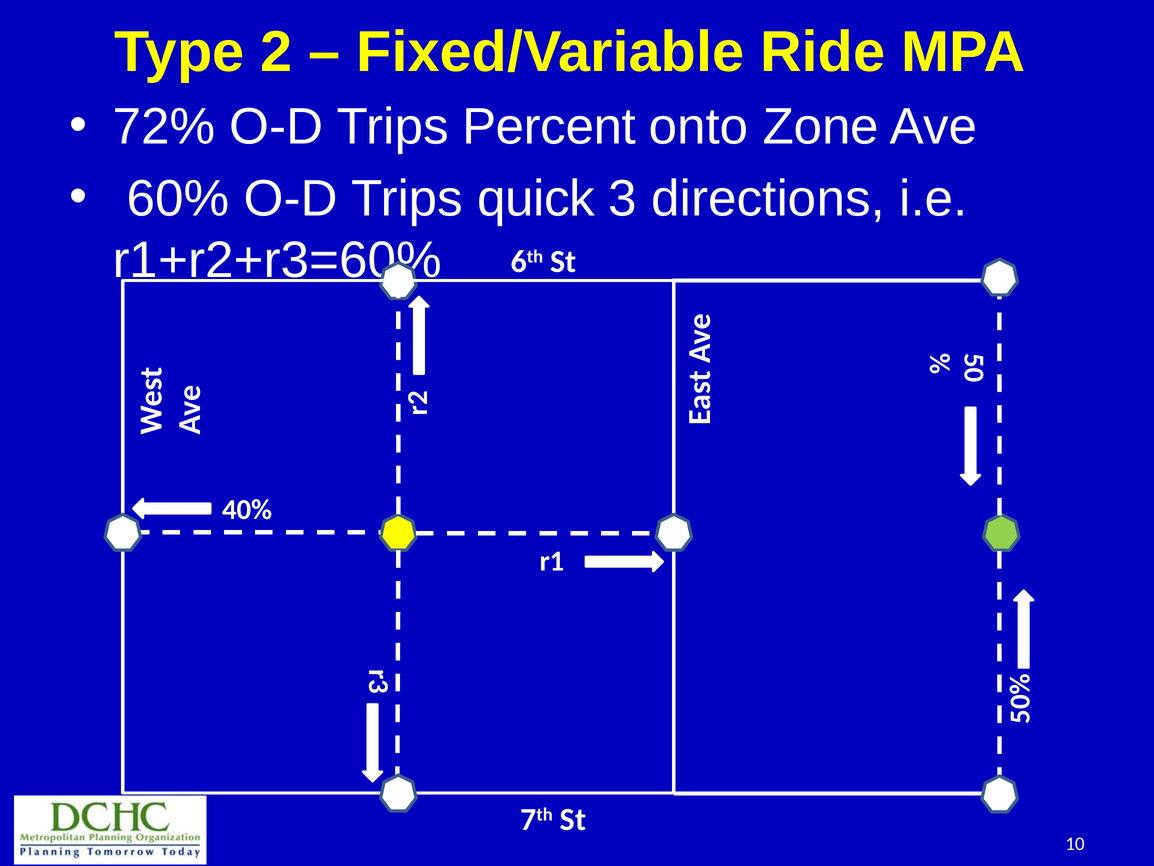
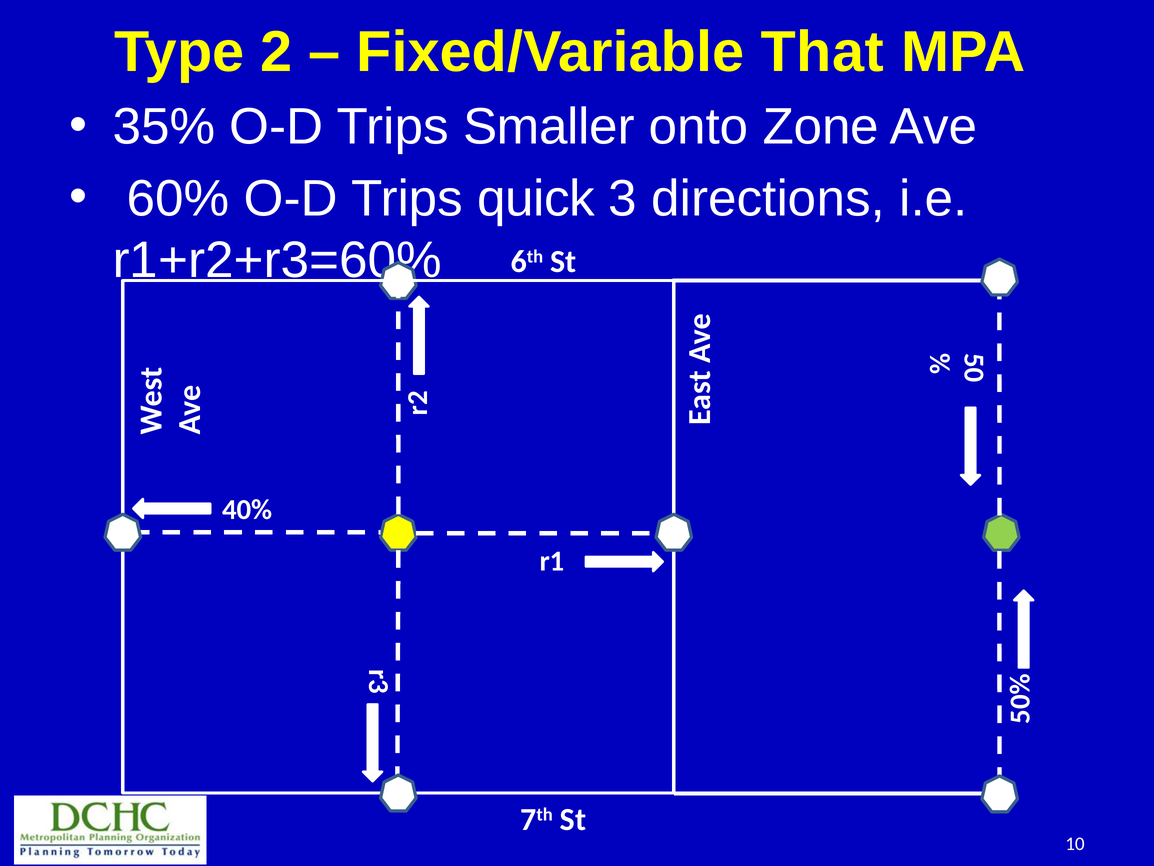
Ride: Ride -> That
72%: 72% -> 35%
Percent: Percent -> Smaller
